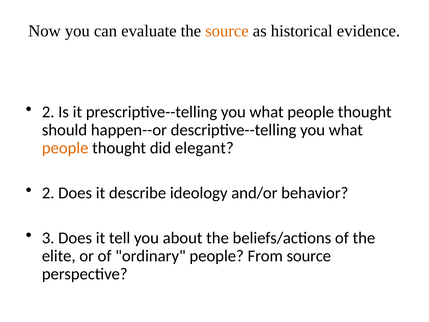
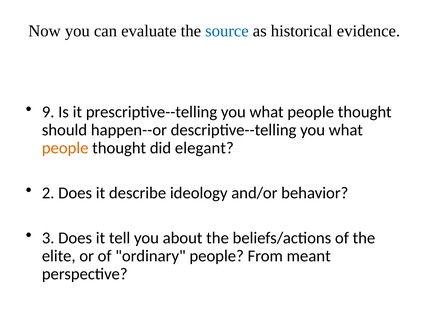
source at (227, 31) colour: orange -> blue
2 at (48, 112): 2 -> 9
From source: source -> meant
